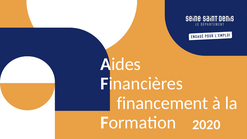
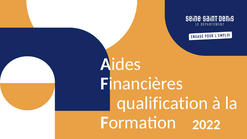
financement: financement -> qualification
2020: 2020 -> 2022
